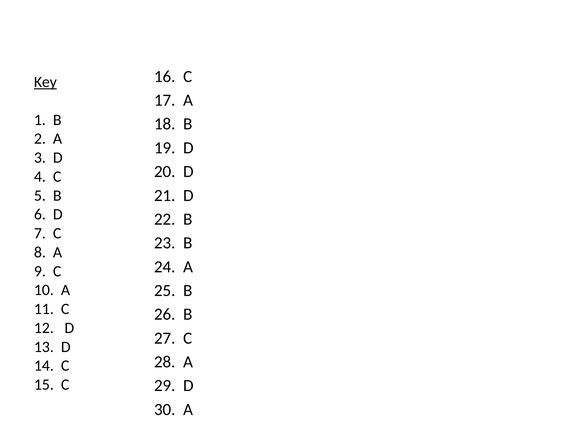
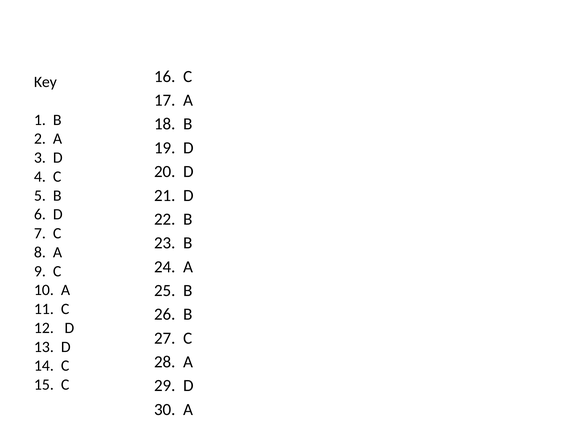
Key underline: present -> none
